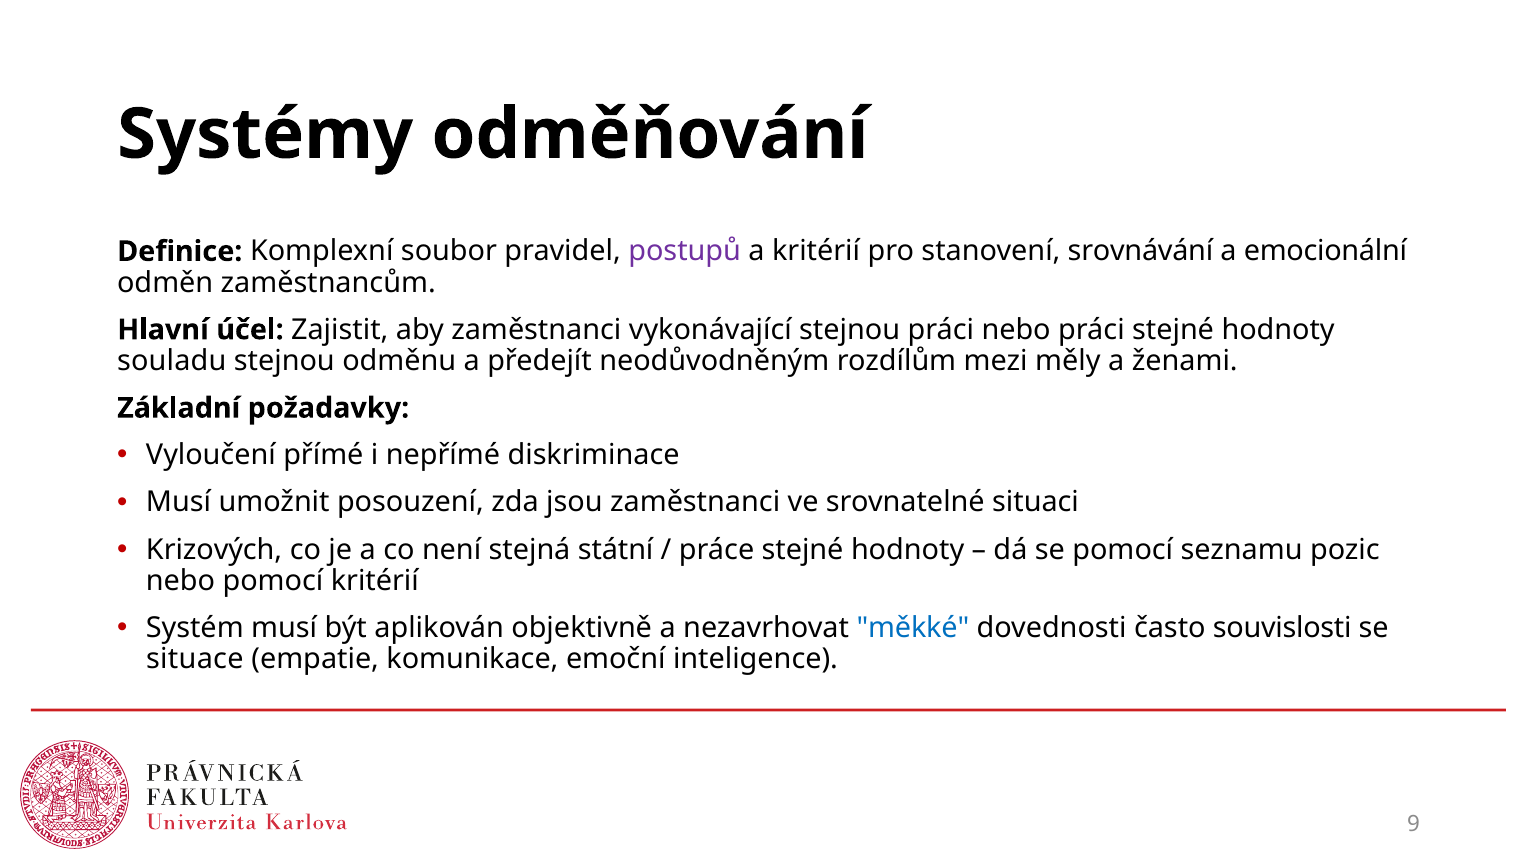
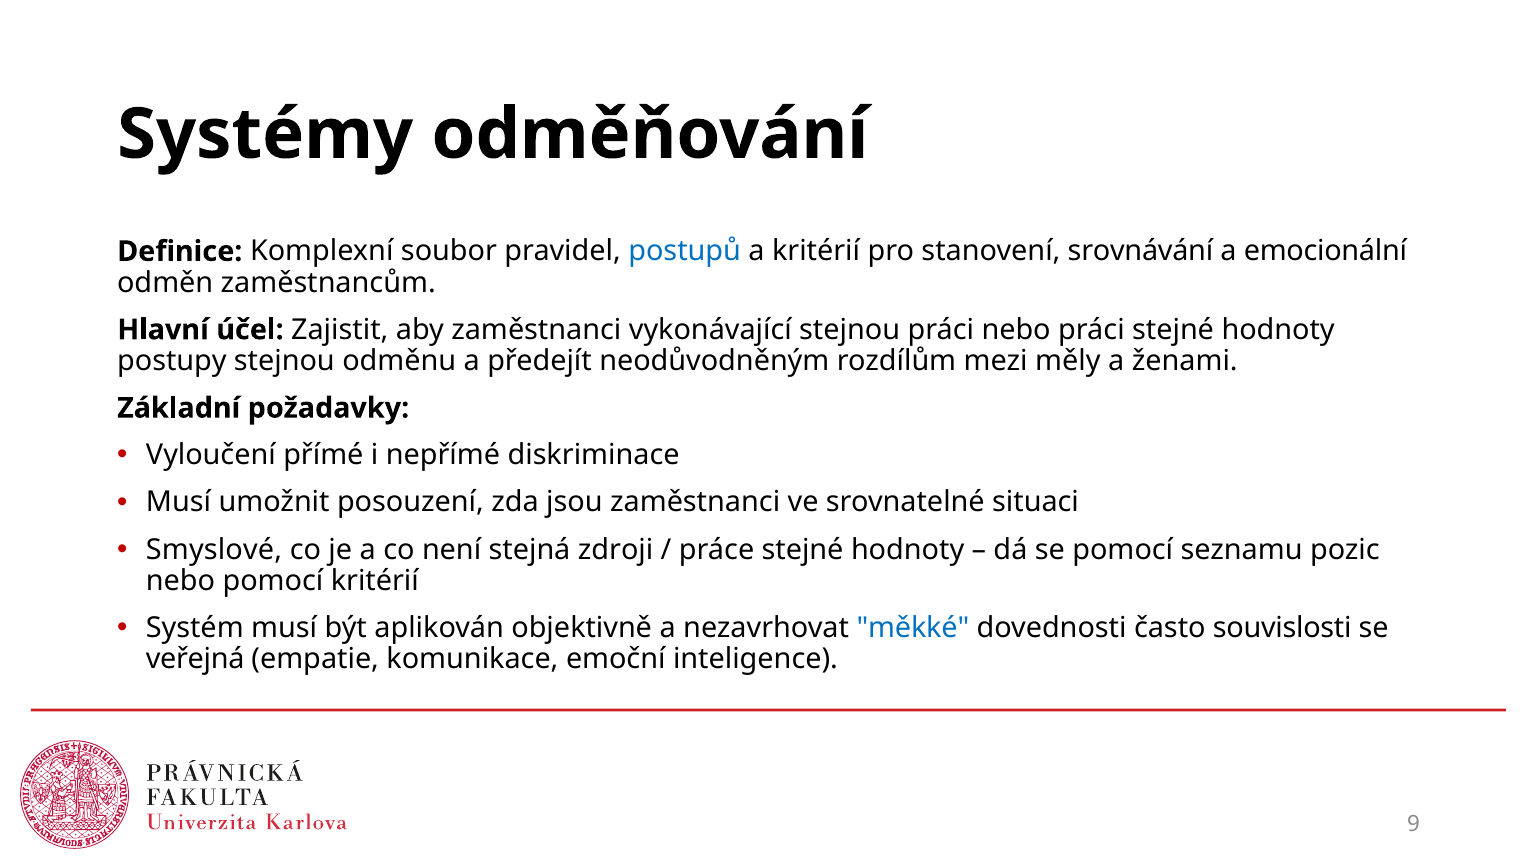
postupů colour: purple -> blue
souladu: souladu -> postupy
Krizových: Krizových -> Smyslové
státní: státní -> zdroji
situace: situace -> veřejná
